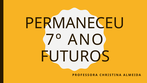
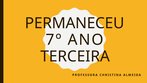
FUTUROS: FUTUROS -> TERCEIRA
